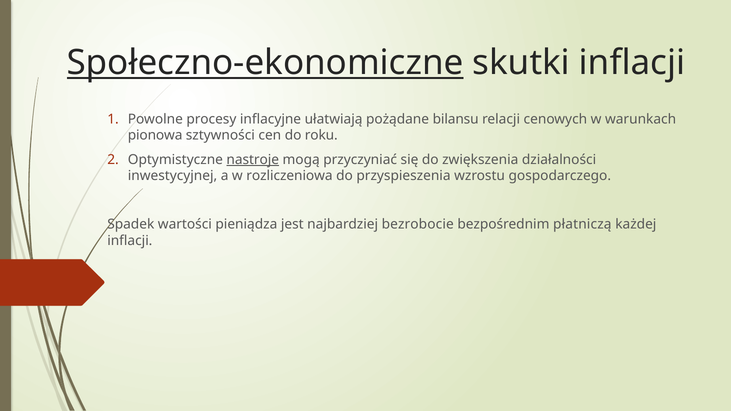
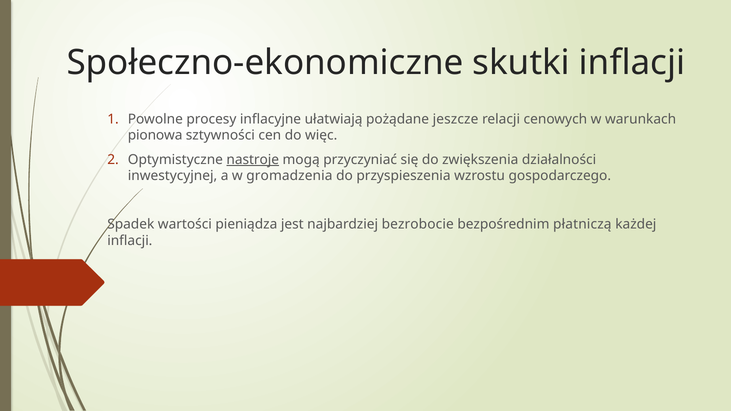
Społeczno-ekonomiczne underline: present -> none
bilansu: bilansu -> jeszcze
roku: roku -> więc
rozliczeniowa: rozliczeniowa -> gromadzenia
